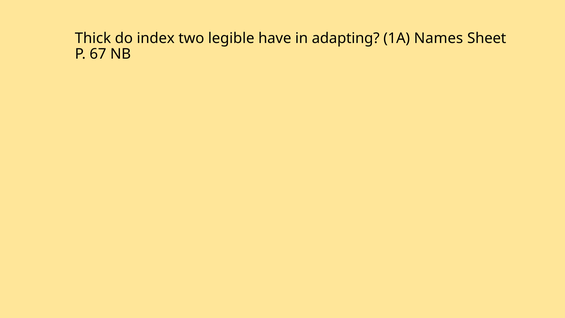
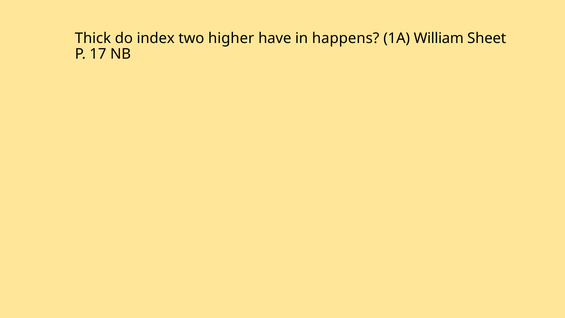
legible: legible -> higher
adapting: adapting -> happens
Names: Names -> William
67: 67 -> 17
